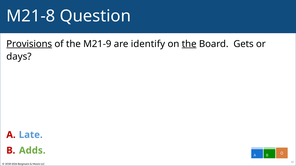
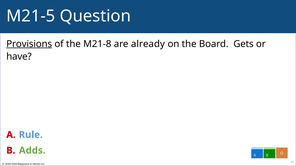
M21-8: M21-8 -> M21-5
M21-9: M21-9 -> M21-8
identify: identify -> already
the at (189, 44) underline: present -> none
days: days -> have
Late: Late -> Rule
